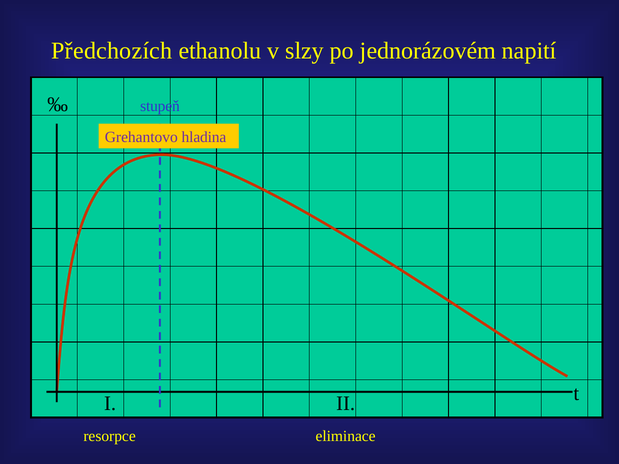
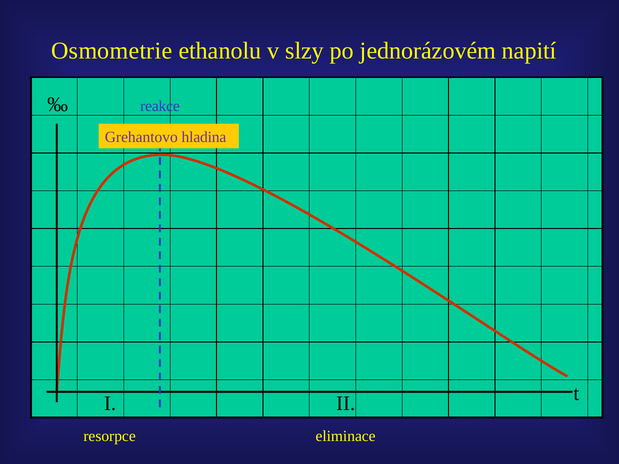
Předchozích: Předchozích -> Osmometrie
stupeň: stupeň -> reakce
